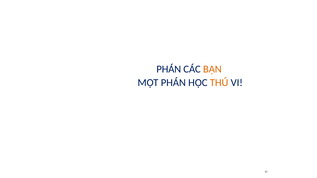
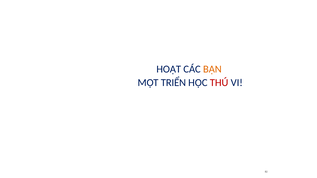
PHÁN at (169, 69): PHÁN -> HOẠT
MỘT PHÁN: PHÁN -> TRIỂN
THÚ colour: orange -> red
